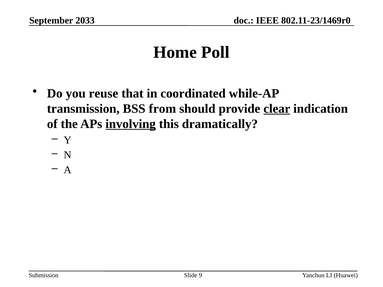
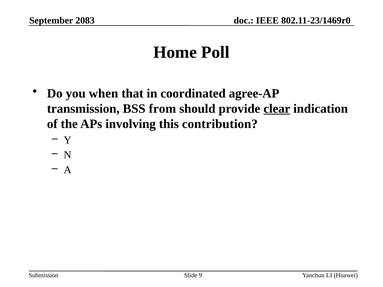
2033: 2033 -> 2083
reuse: reuse -> when
while-AP: while-AP -> agree-AP
involving underline: present -> none
dramatically: dramatically -> contribution
